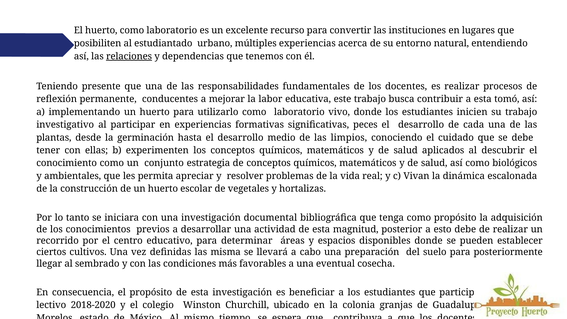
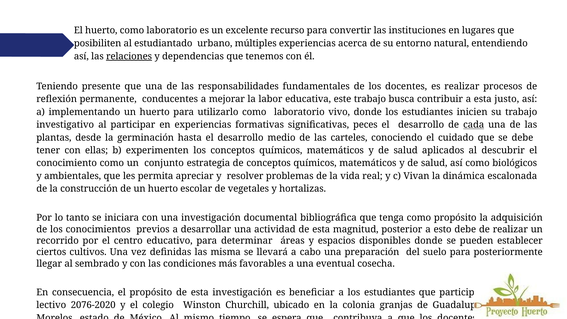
tomó: tomó -> justo
cada underline: none -> present
limpios: limpios -> carteles
2018-2020: 2018-2020 -> 2076-2020
